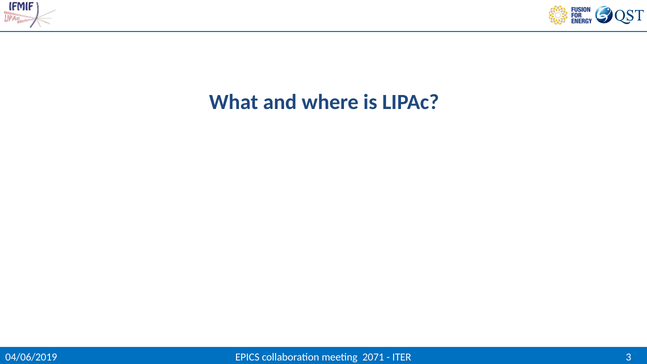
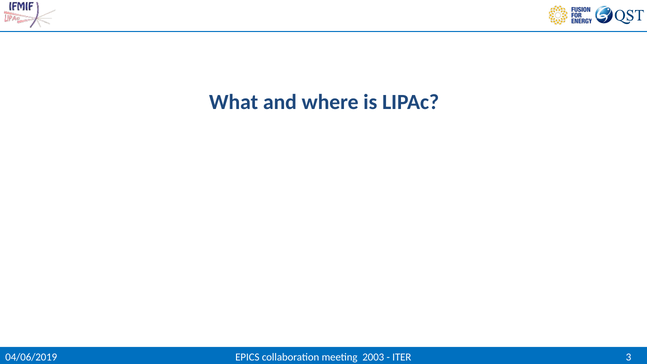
2071: 2071 -> 2003
